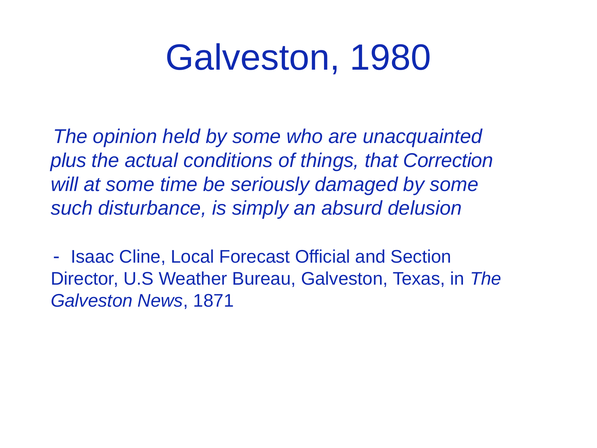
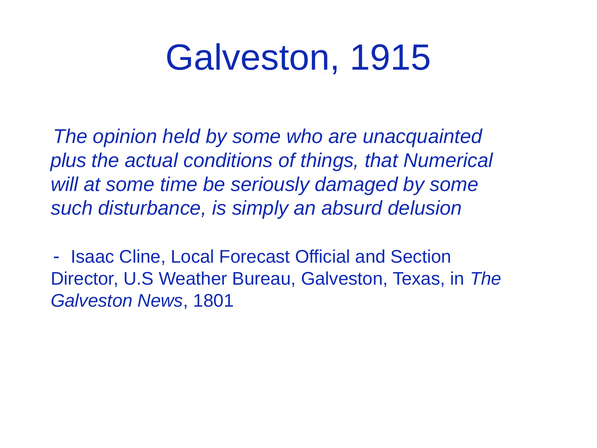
1980: 1980 -> 1915
Correction: Correction -> Numerical
1871: 1871 -> 1801
